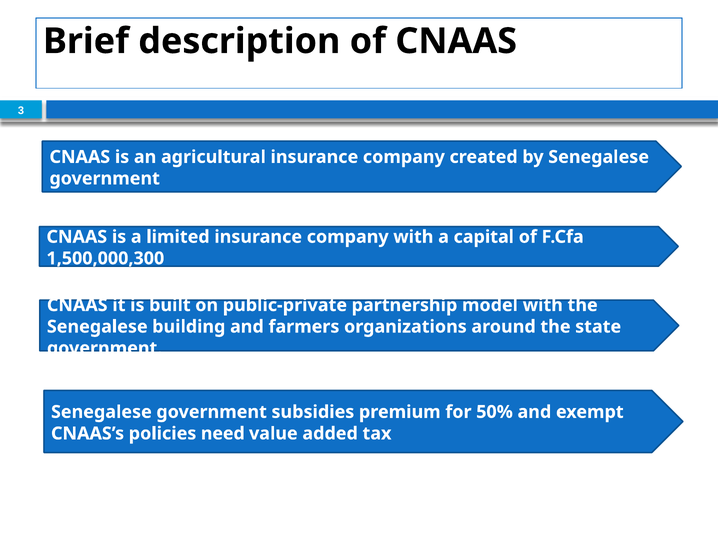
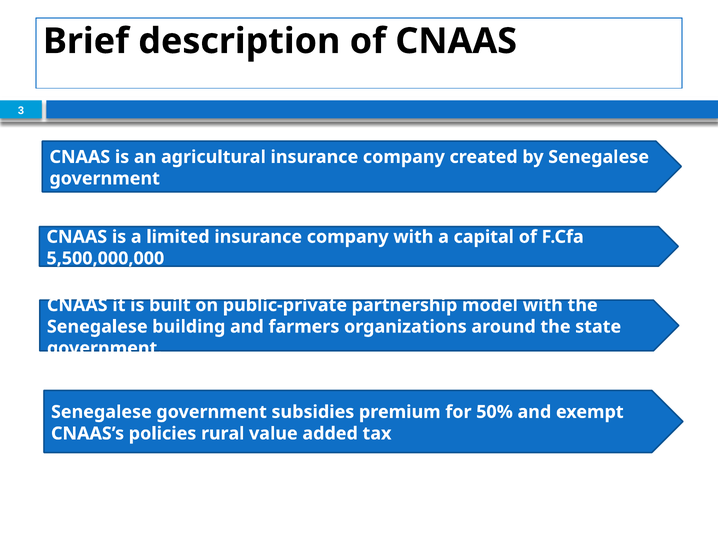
1,500,000,300: 1,500,000,300 -> 5,500,000,000
need: need -> rural
